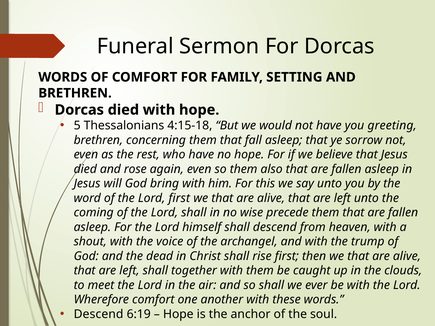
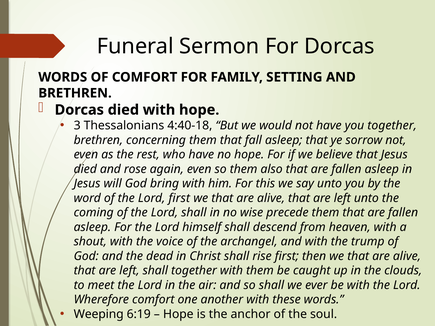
5: 5 -> 3
4:15-18: 4:15-18 -> 4:40-18
you greeting: greeting -> together
Descend at (99, 314): Descend -> Weeping
